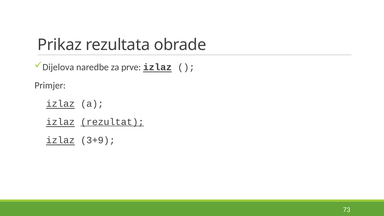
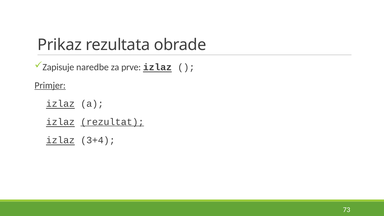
Dijelova: Dijelova -> Zapisuje
Primjer underline: none -> present
3+9: 3+9 -> 3+4
